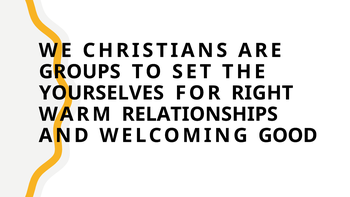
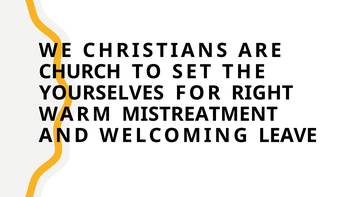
GROUPS: GROUPS -> CHURCH
RELATIONSHIPS: RELATIONSHIPS -> MISTREATMENT
GOOD: GOOD -> LEAVE
